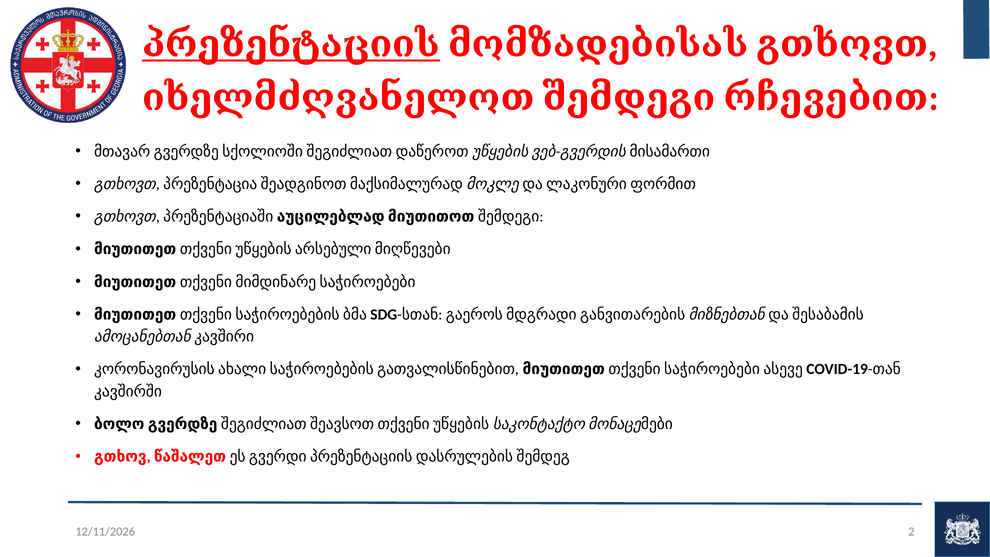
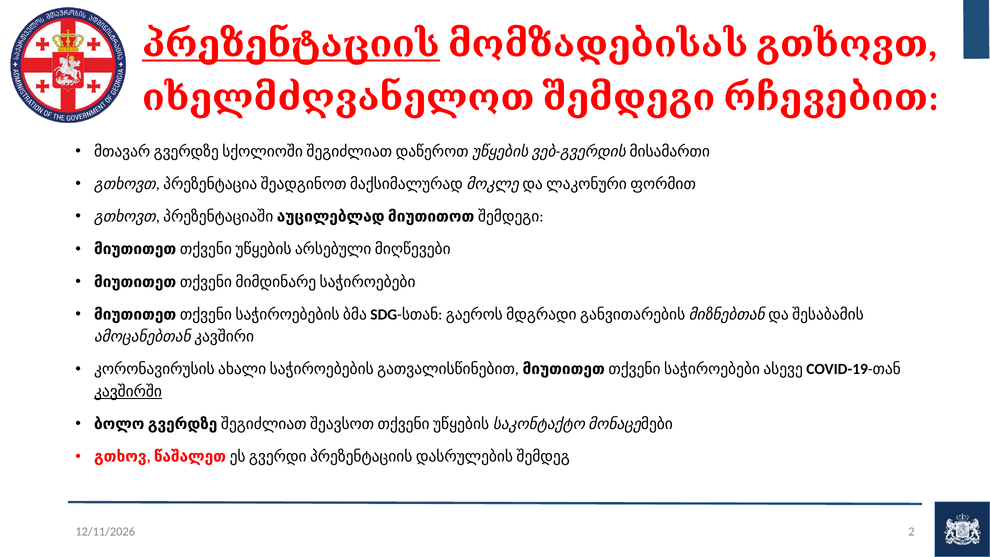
კავშირში underline: none -> present
